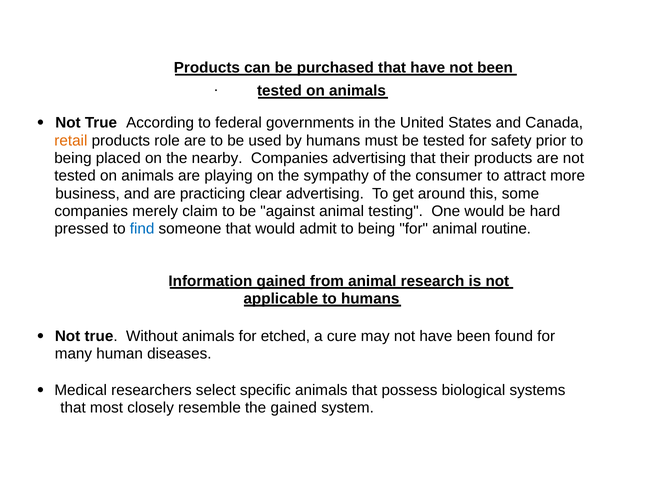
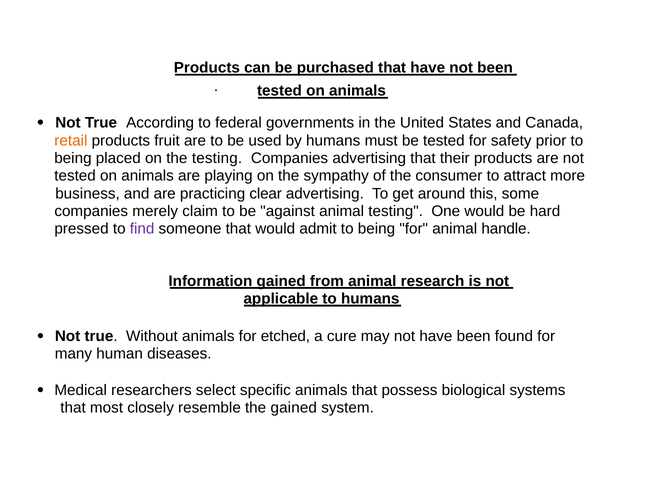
role: role -> fruit
the nearby: nearby -> testing
find colour: blue -> purple
routine: routine -> handle
